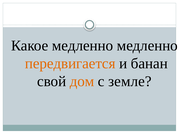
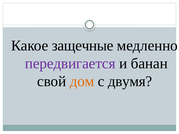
Какое медленно: медленно -> защечные
передвигается colour: orange -> purple
земле: земле -> двумя
